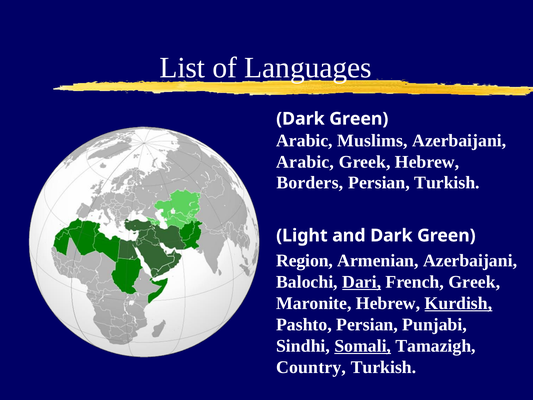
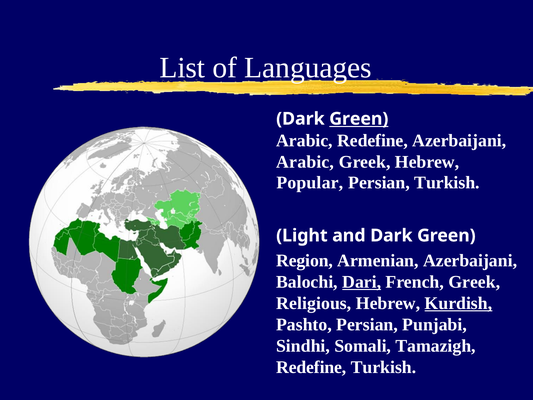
Green at (359, 119) underline: none -> present
Arabic Muslims: Muslims -> Redefine
Borders: Borders -> Popular
Maronite: Maronite -> Religious
Somali underline: present -> none
Country at (311, 367): Country -> Redefine
